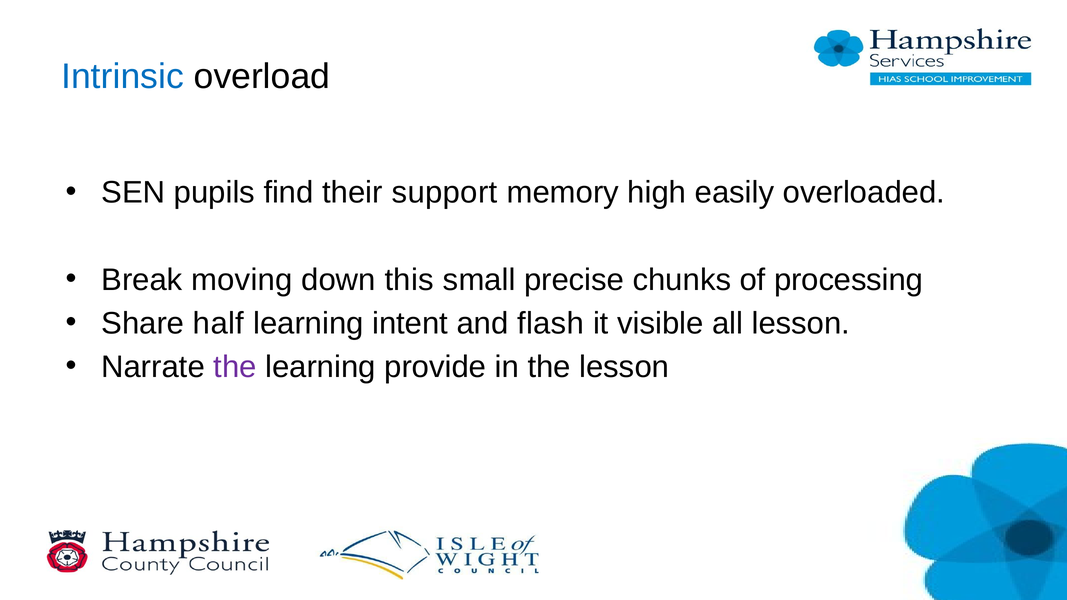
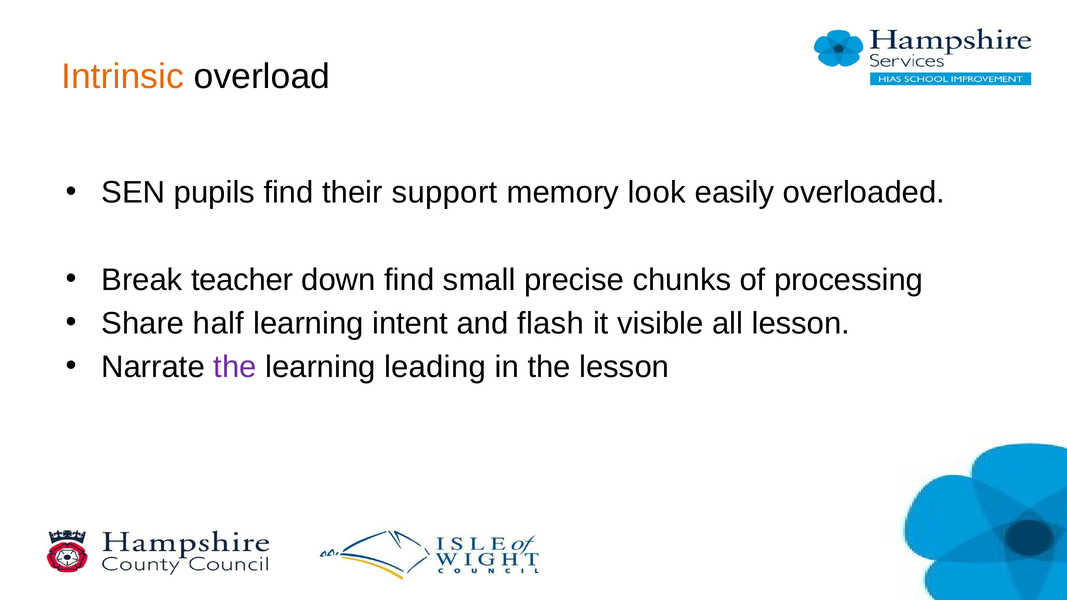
Intrinsic colour: blue -> orange
high: high -> look
moving: moving -> teacher
down this: this -> find
provide: provide -> leading
